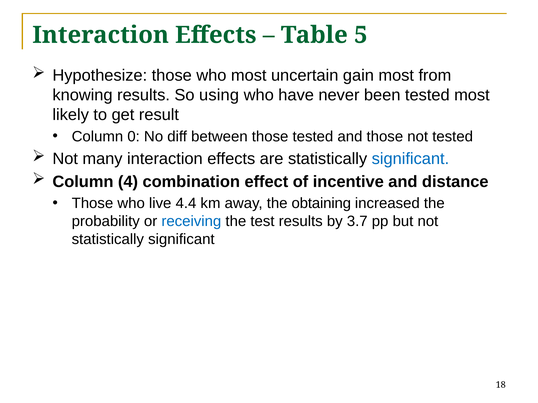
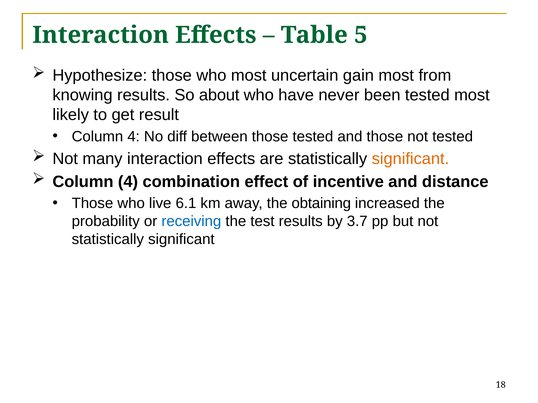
using: using -> about
0 at (134, 137): 0 -> 4
significant at (410, 159) colour: blue -> orange
4.4: 4.4 -> 6.1
